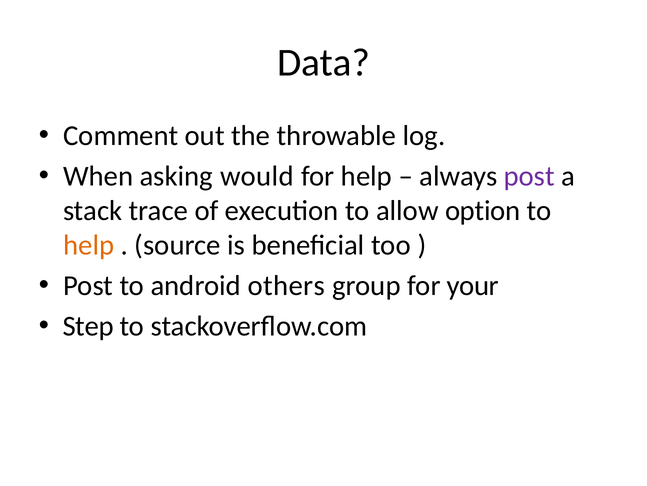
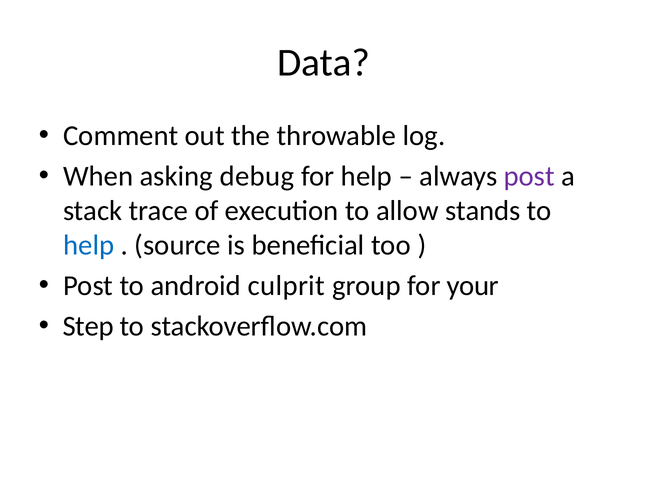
would: would -> debug
option: option -> stands
help at (89, 245) colour: orange -> blue
others: others -> culprit
